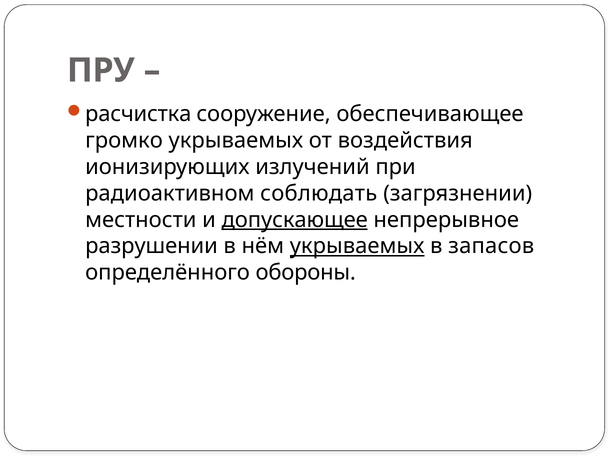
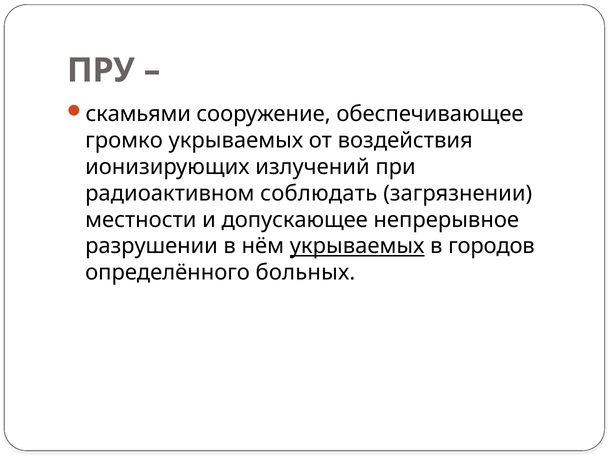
расчистка: расчистка -> скамьями
допускающее underline: present -> none
запасов: запасов -> городов
обороны: обороны -> больных
